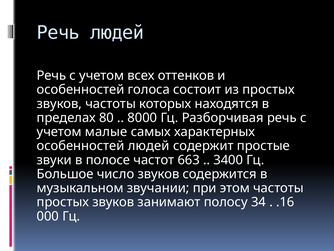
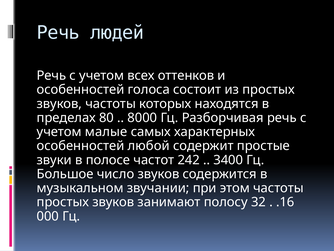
особенностей людей: людей -> любой
663: 663 -> 242
34: 34 -> 32
